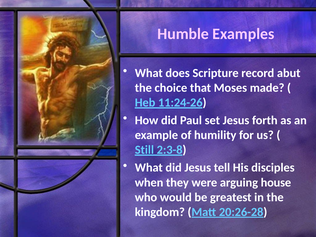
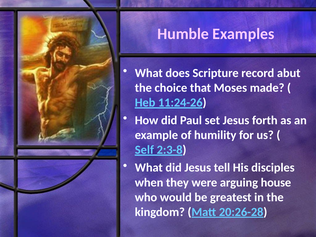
Still: Still -> Self
